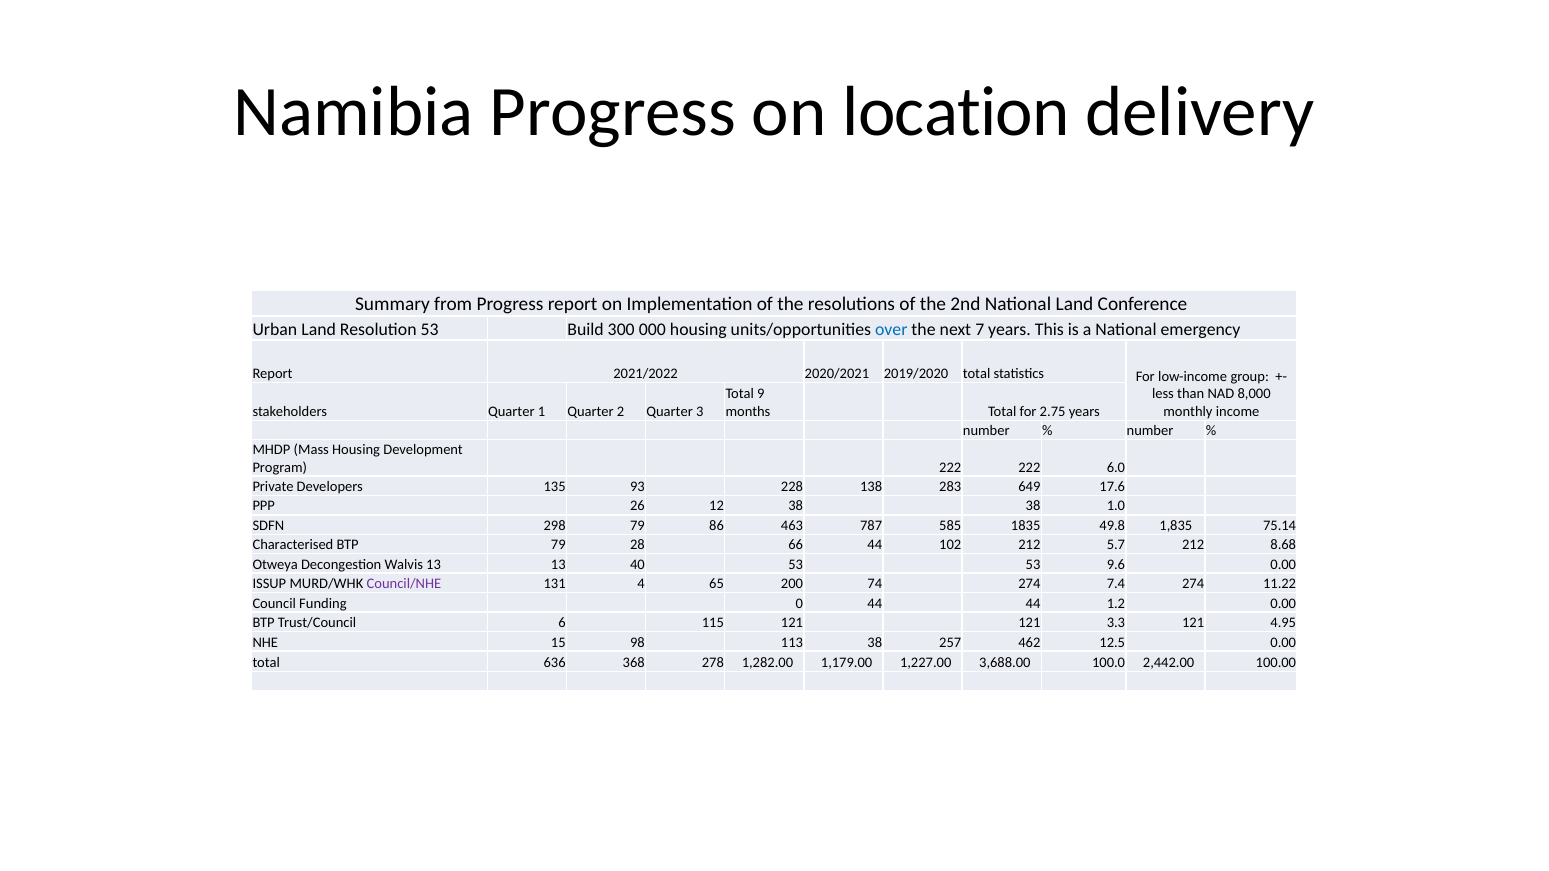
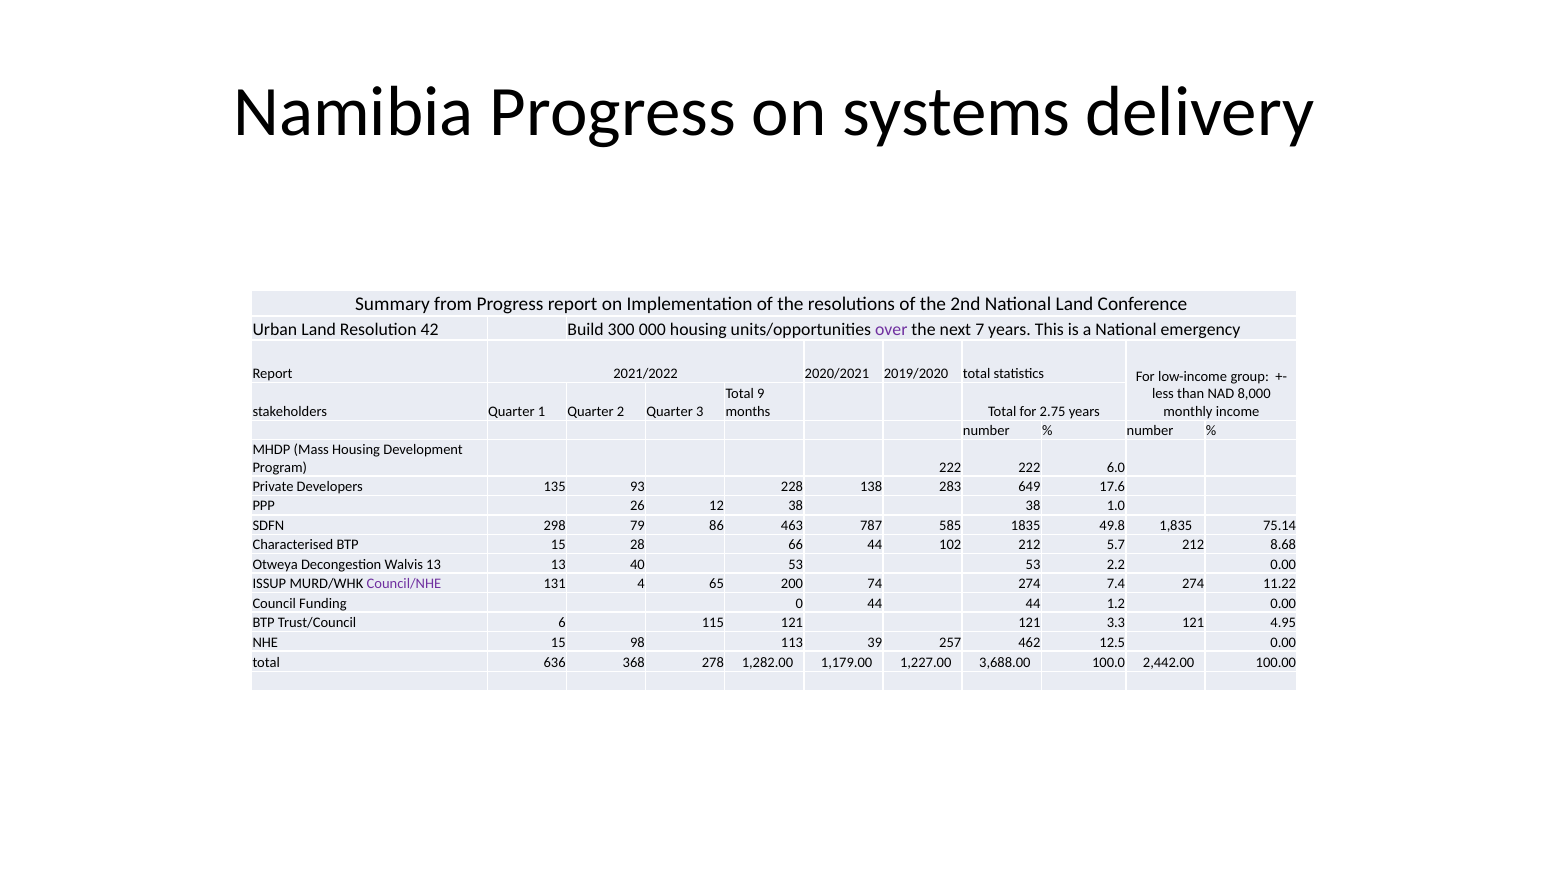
location: location -> systems
Resolution 53: 53 -> 42
over colour: blue -> purple
BTP 79: 79 -> 15
9.6: 9.6 -> 2.2
113 38: 38 -> 39
